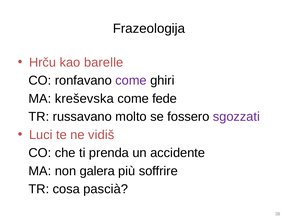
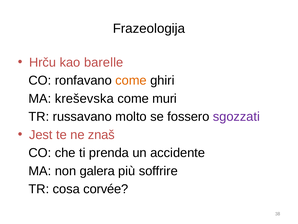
come at (131, 80) colour: purple -> orange
fede: fede -> muri
Luci: Luci -> Jest
vidiš: vidiš -> znaš
pascià: pascià -> corvée
